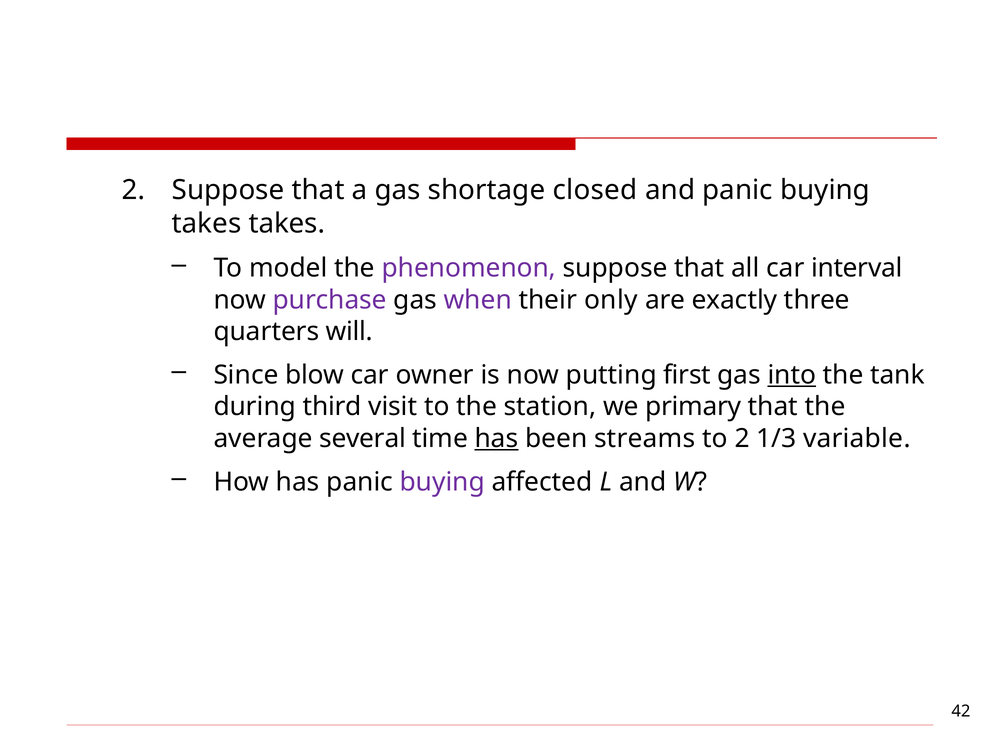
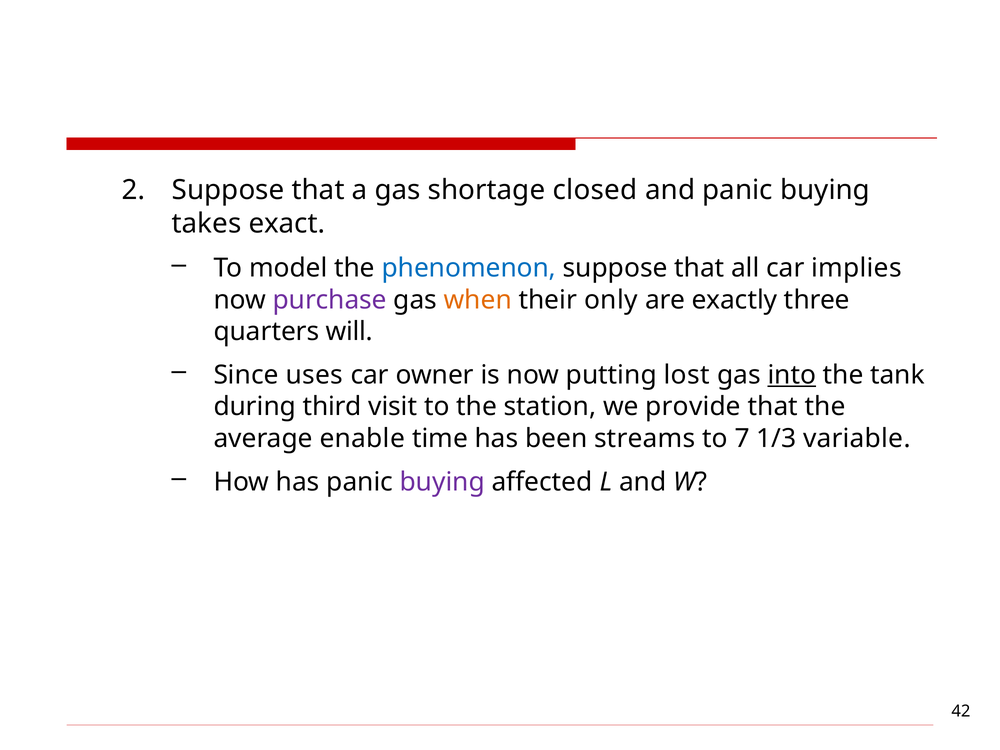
takes takes: takes -> exact
phenomenon colour: purple -> blue
interval: interval -> implies
when colour: purple -> orange
blow: blow -> uses
first: first -> lost
primary: primary -> provide
several: several -> enable
has at (497, 438) underline: present -> none
to 2: 2 -> 7
